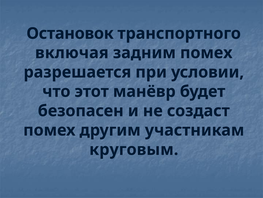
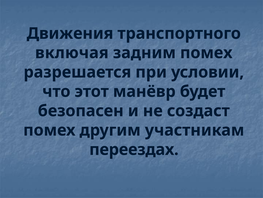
Остановок: Остановок -> Движения
круговым: круговым -> переездах
